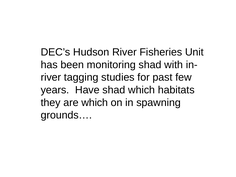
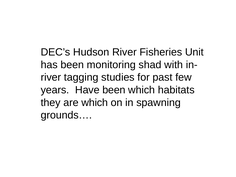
Have shad: shad -> been
